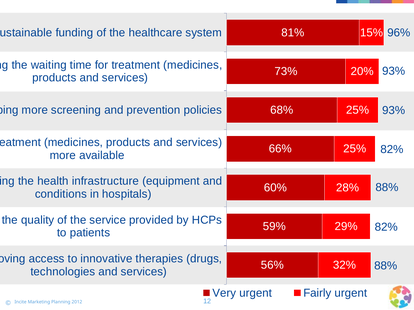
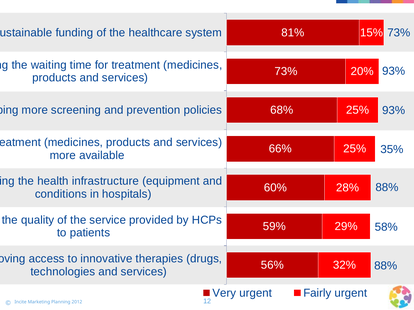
96% at (399, 33): 96% -> 73%
82% at (392, 150): 82% -> 35%
82% at (386, 227): 82% -> 58%
